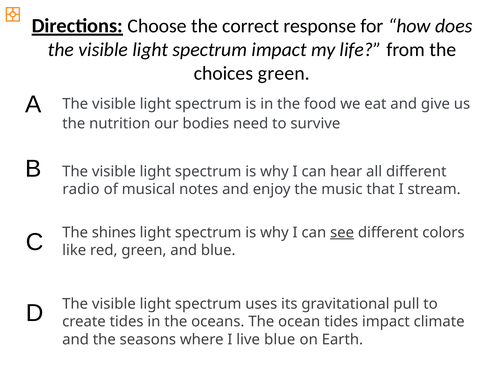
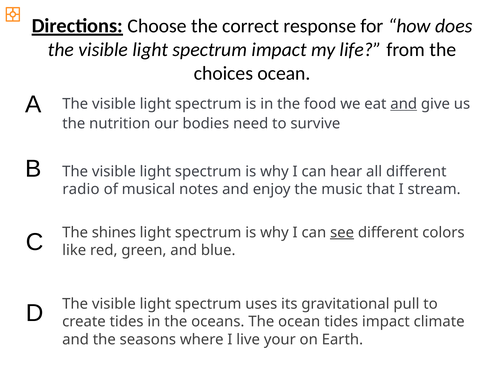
choices green: green -> ocean
and at (404, 104) underline: none -> present
live blue: blue -> your
